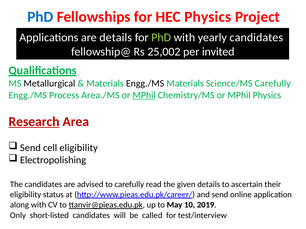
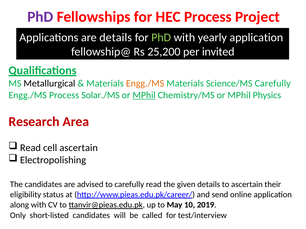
PhD at (40, 17) colour: blue -> purple
HEC Physics: Physics -> Process
yearly candidates: candidates -> application
25,002: 25,002 -> 25,200
Engg./MS at (145, 84) colour: black -> orange
Area./MS: Area./MS -> Solar./MS
Research underline: present -> none
Send at (30, 148): Send -> Read
cell eligibility: eligibility -> ascertain
